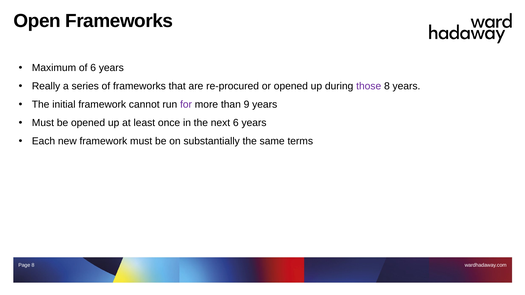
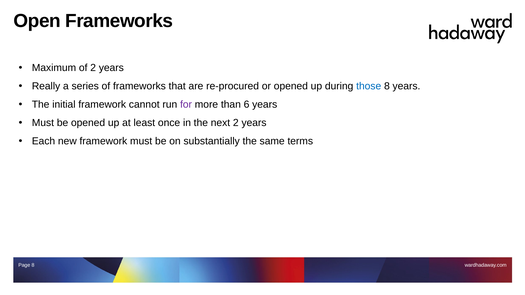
of 6: 6 -> 2
those colour: purple -> blue
9: 9 -> 6
next 6: 6 -> 2
